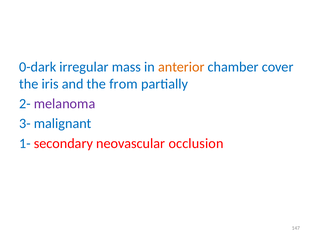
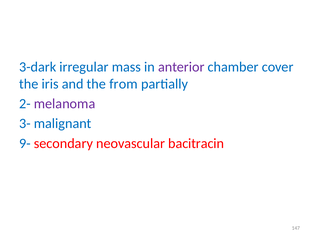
0-dark: 0-dark -> 3-dark
anterior colour: orange -> purple
1-: 1- -> 9-
occlusion: occlusion -> bacitracin
